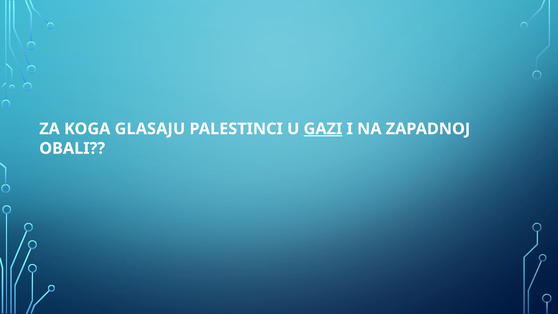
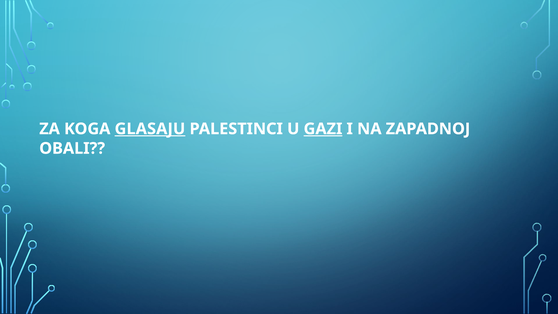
GLASAJU underline: none -> present
